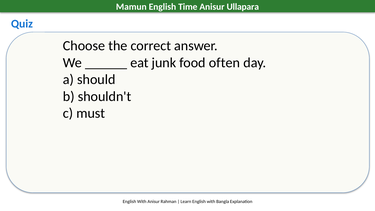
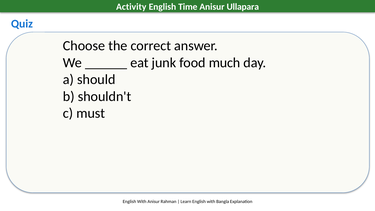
Mamun: Mamun -> Activity
often: often -> much
